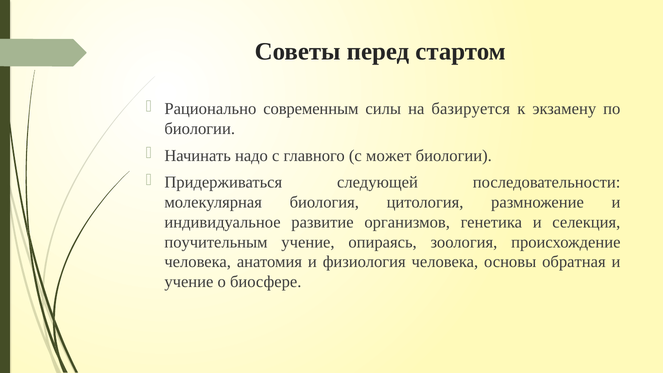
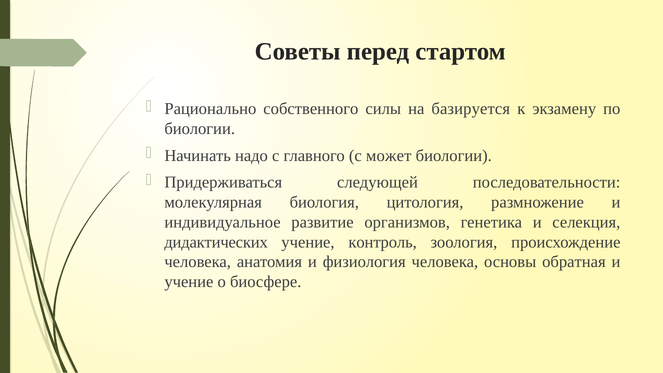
современным: современным -> собственного
поучительным: поучительным -> дидактических
опираясь: опираясь -> контроль
